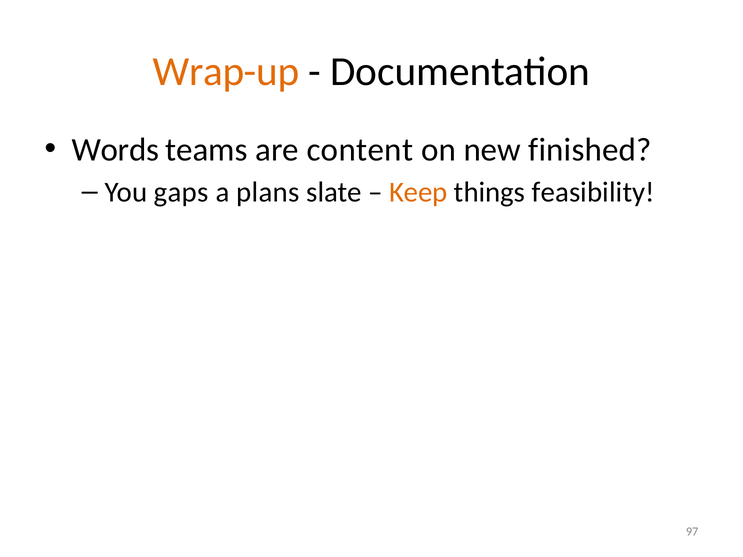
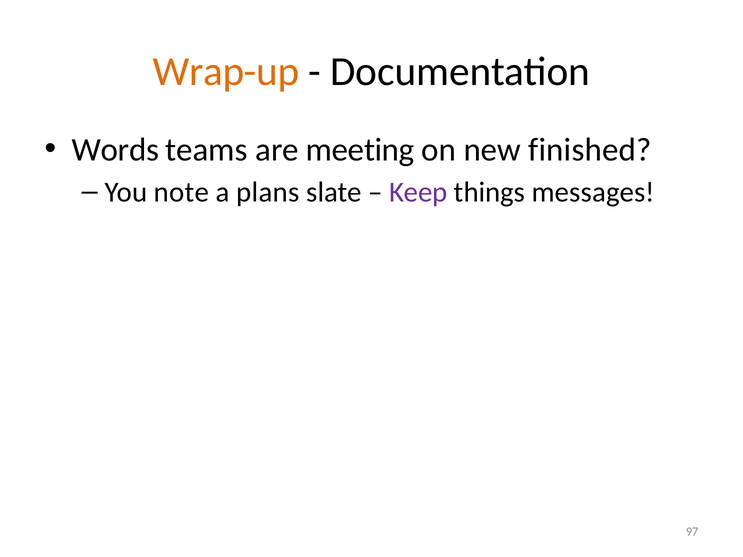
content: content -> meeting
gaps: gaps -> note
Keep colour: orange -> purple
feasibility: feasibility -> messages
